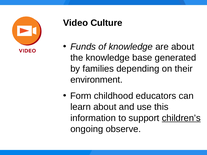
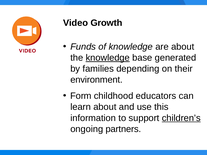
Culture: Culture -> Growth
knowledge at (108, 58) underline: none -> present
observe: observe -> partners
